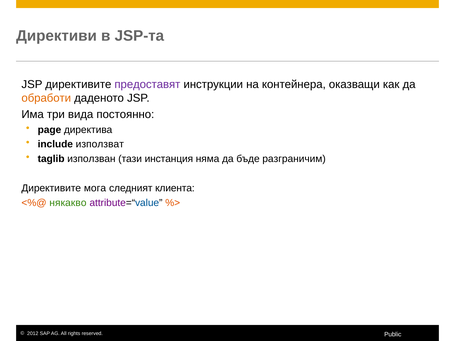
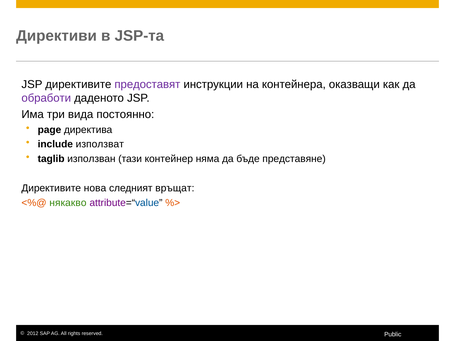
обработи colour: orange -> purple
инстанция: инстанция -> контейнер
разграничим: разграничим -> представяне
мога: мога -> нова
клиента: клиента -> връщат
